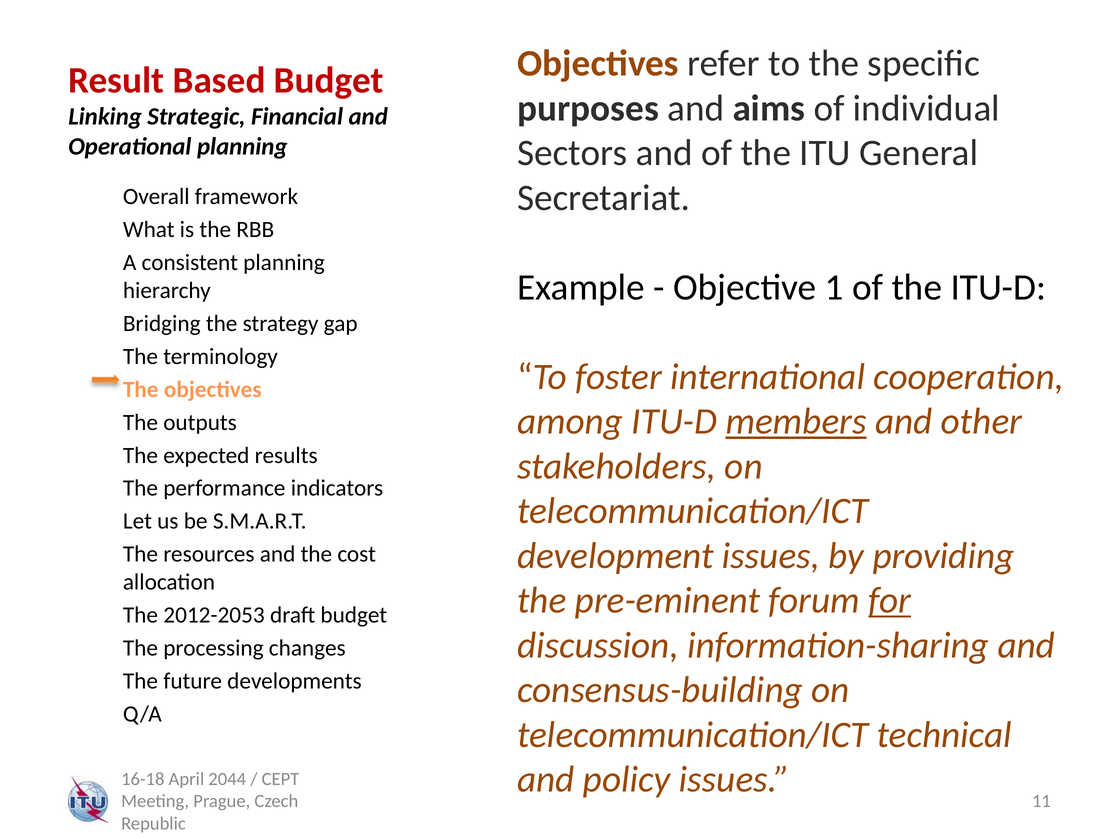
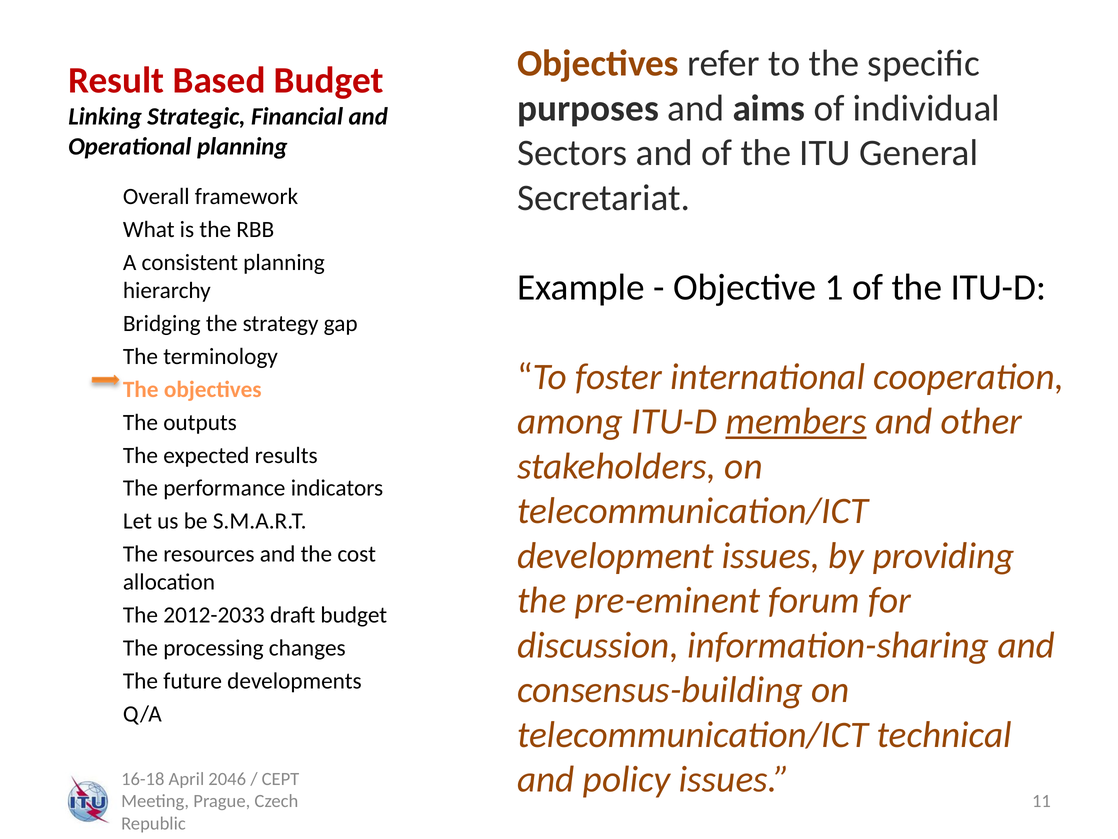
for underline: present -> none
2012-2053: 2012-2053 -> 2012-2033
2044: 2044 -> 2046
